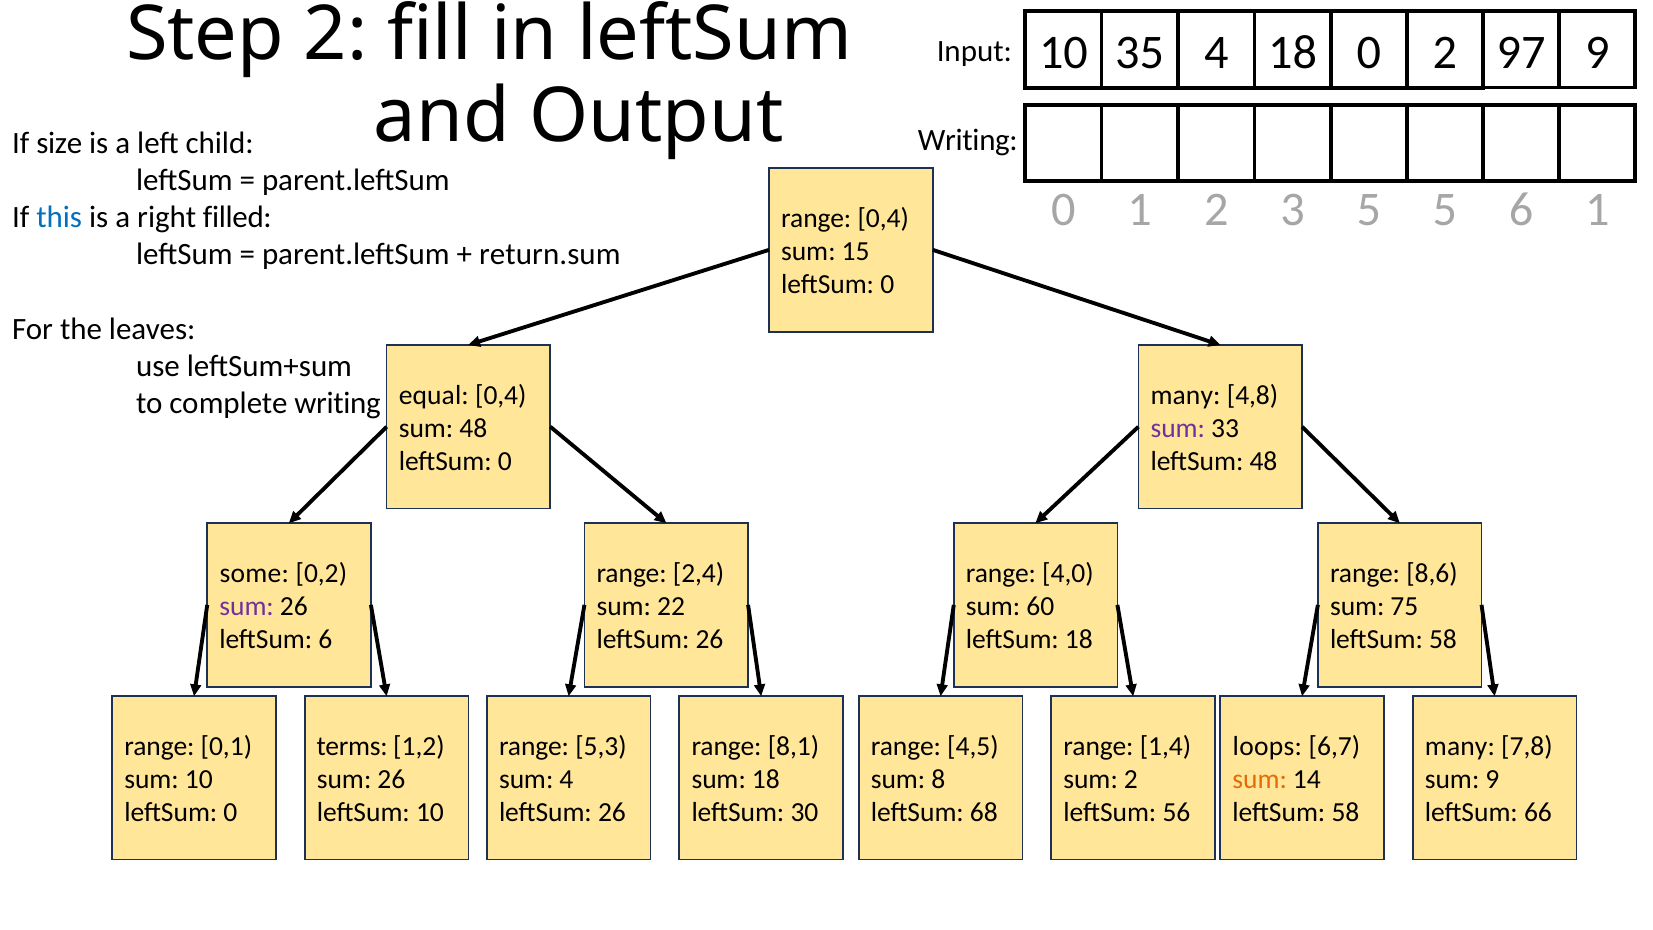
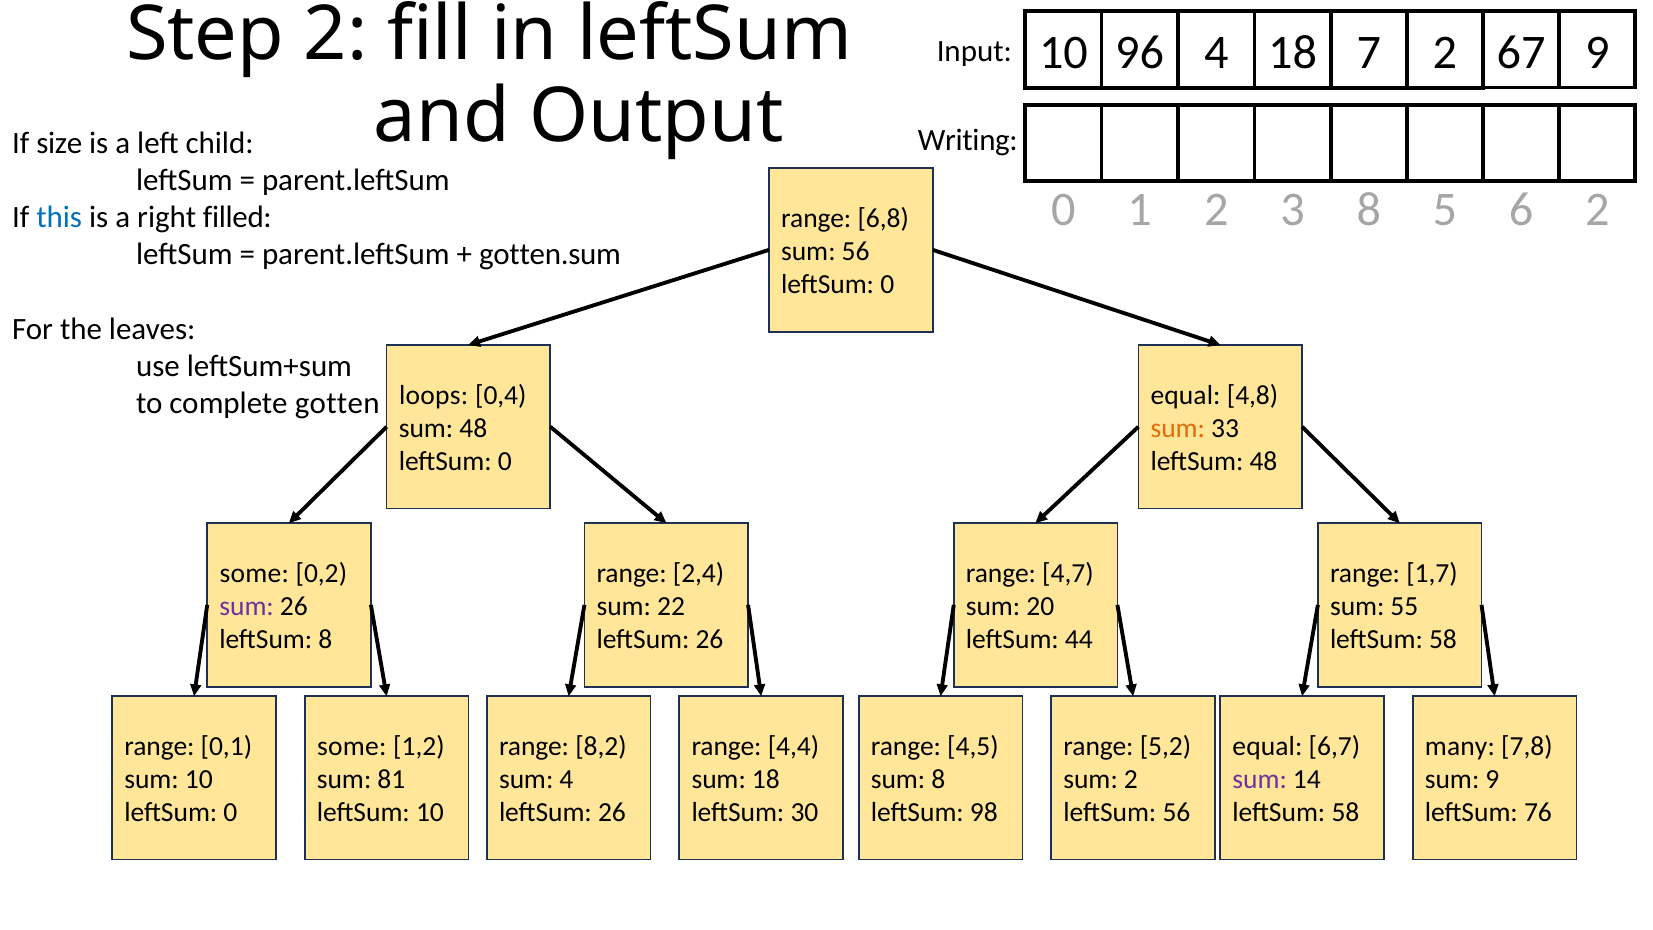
35: 35 -> 96
18 0: 0 -> 7
97: 97 -> 67
3 5: 5 -> 8
6 1: 1 -> 2
range 0,4: 0,4 -> 6,8
sum 15: 15 -> 56
return.sum: return.sum -> gotten.sum
equal: equal -> loops
many at (1186, 395): many -> equal
complete writing: writing -> gotten
sum at (1178, 429) colour: purple -> orange
4,0: 4,0 -> 4,7
8,6: 8,6 -> 1,7
60: 60 -> 20
75: 75 -> 55
leftSum 6: 6 -> 8
leftSum 18: 18 -> 44
terms at (352, 746): terms -> some
5,3: 5,3 -> 8,2
8,1: 8,1 -> 4,4
1,4: 1,4 -> 5,2
loops at (1267, 746): loops -> equal
26 at (391, 780): 26 -> 81
sum at (1260, 780) colour: orange -> purple
68: 68 -> 98
66: 66 -> 76
